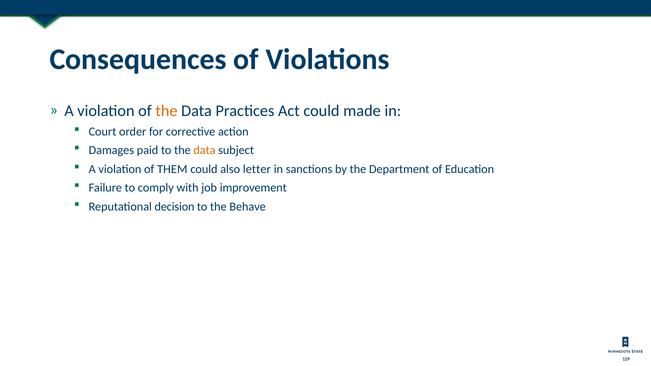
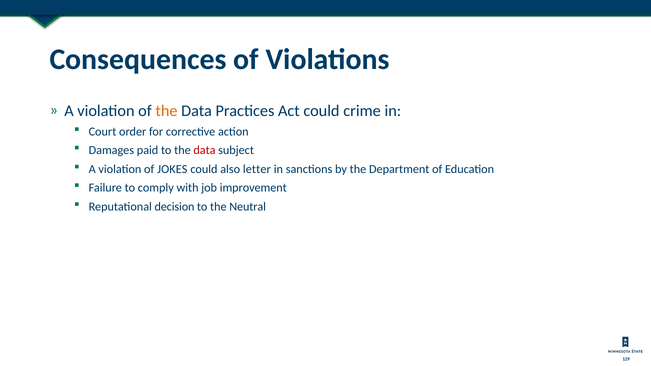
made: made -> crime
data at (204, 150) colour: orange -> red
THEM: THEM -> JOKES
Behave: Behave -> Neutral
